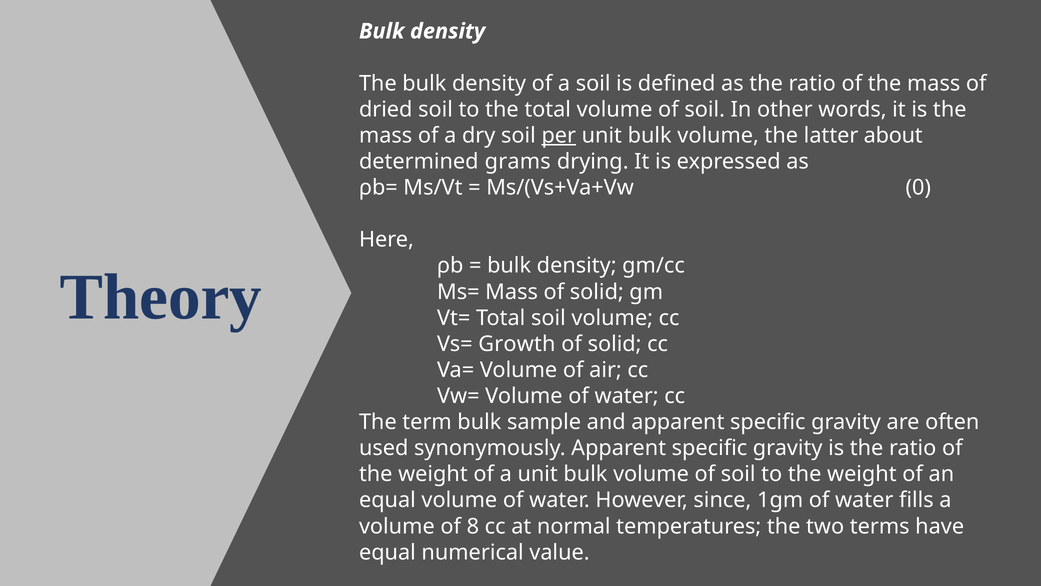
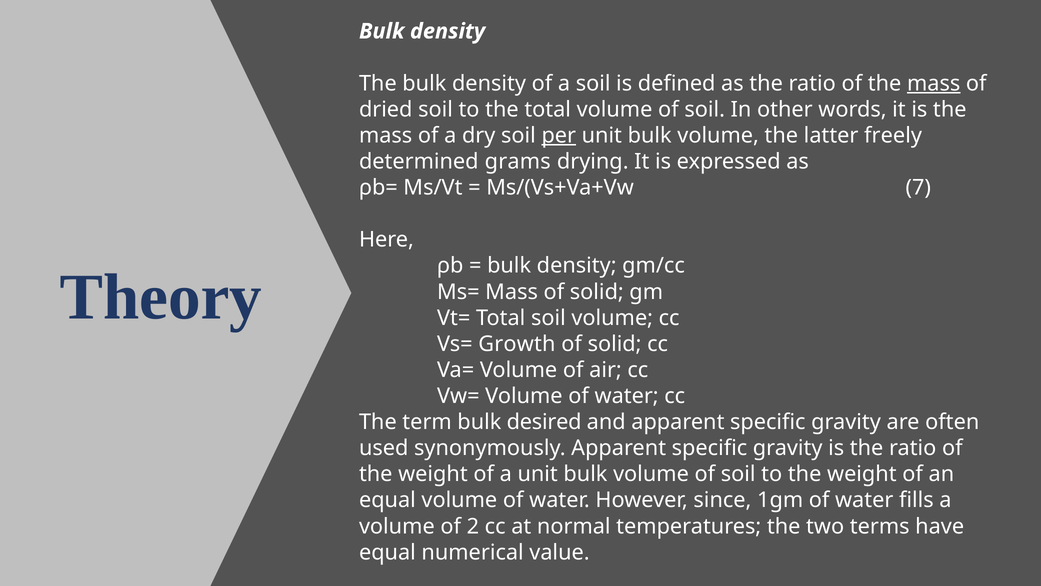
mass at (934, 83) underline: none -> present
about: about -> freely
0: 0 -> 7
sample: sample -> desired
8: 8 -> 2
